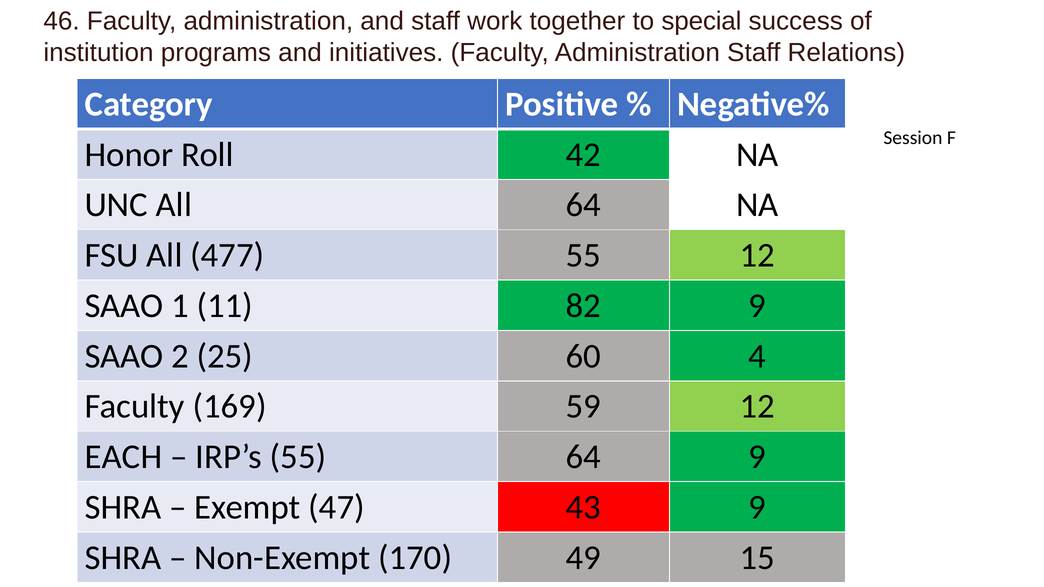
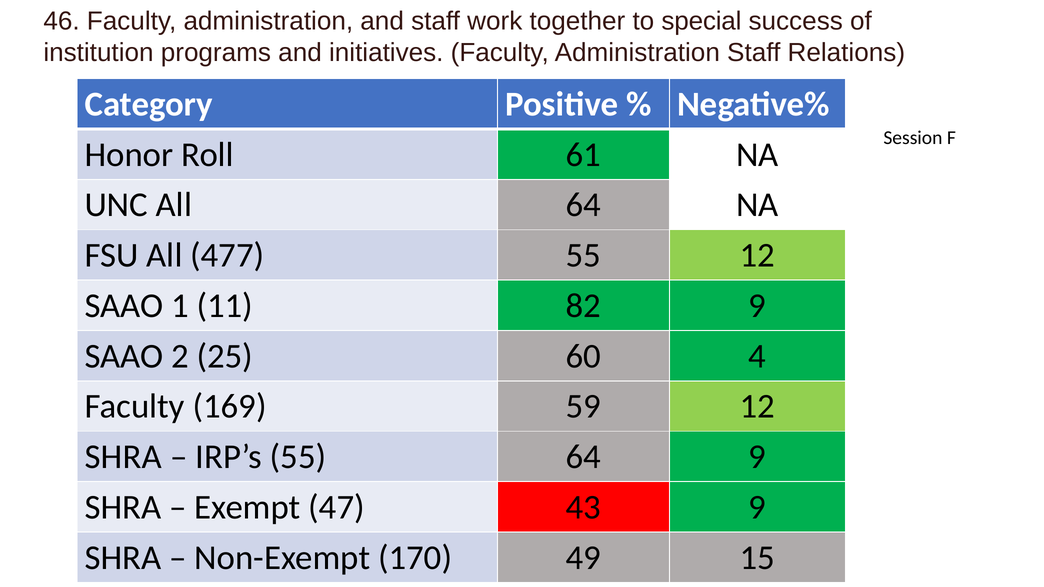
42: 42 -> 61
EACH at (123, 457): EACH -> SHRA
